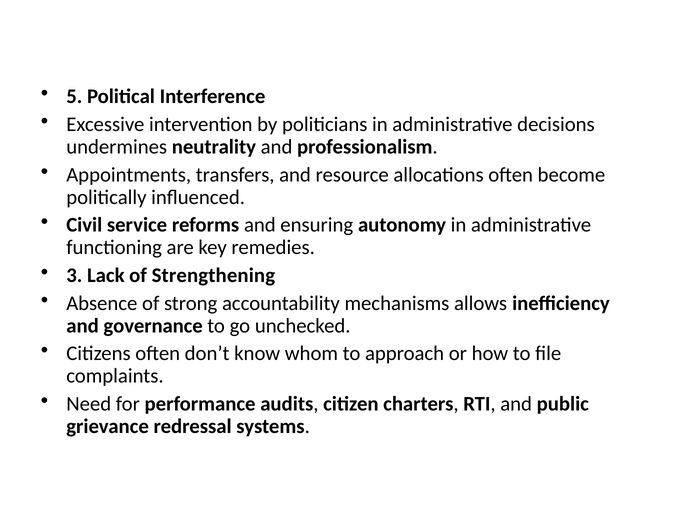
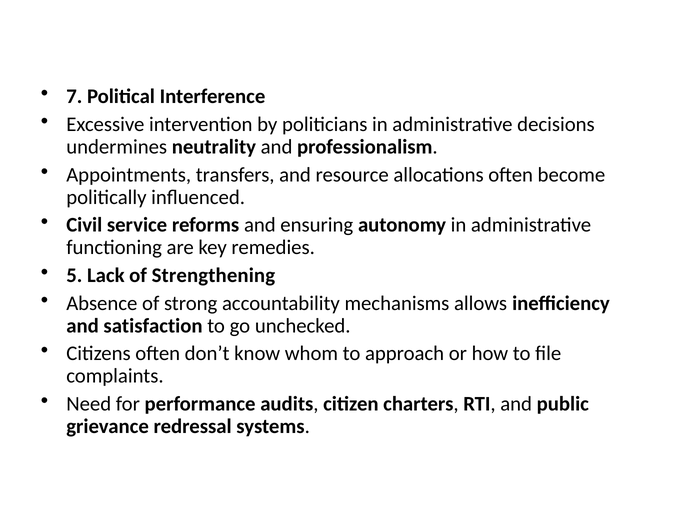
5: 5 -> 7
3: 3 -> 5
governance: governance -> satisfaction
